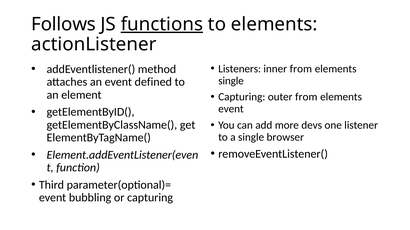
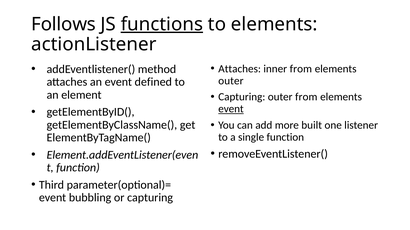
Listeners at (240, 69): Listeners -> Attaches
single at (231, 81): single -> outer
event at (231, 109) underline: none -> present
devs: devs -> built
single browser: browser -> function
